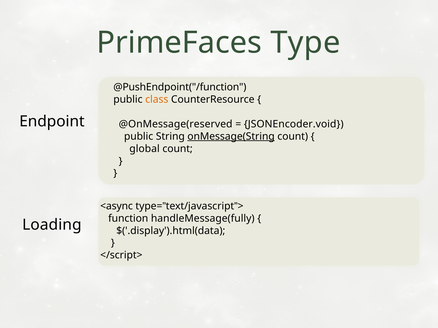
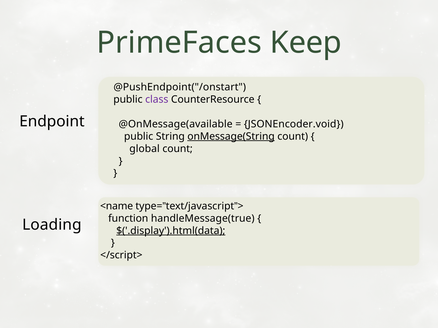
Type: Type -> Keep
@PushEndpoint("/function: @PushEndpoint("/function -> @PushEndpoint("/onstart
class colour: orange -> purple
@OnMessage(reserved: @OnMessage(reserved -> @OnMessage(available
<async: <async -> <name
handleMessage(fully: handleMessage(fully -> handleMessage(true
$('.display').html(data underline: none -> present
